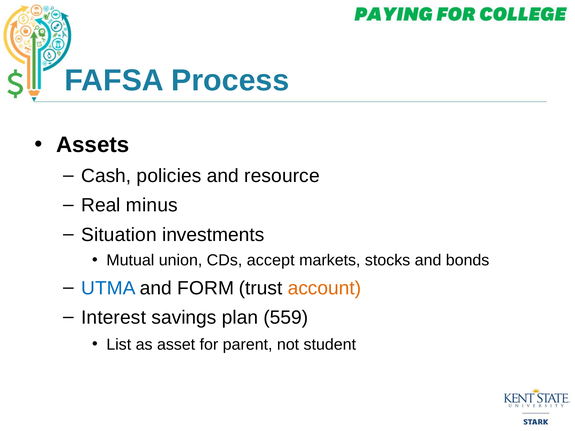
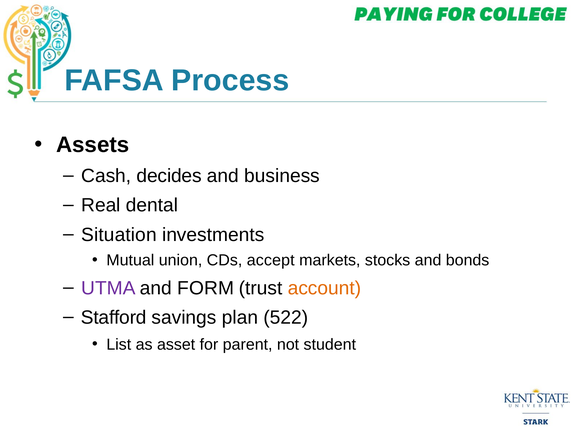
policies: policies -> decides
resource: resource -> business
minus: minus -> dental
UTMA colour: blue -> purple
Interest: Interest -> Stafford
559: 559 -> 522
